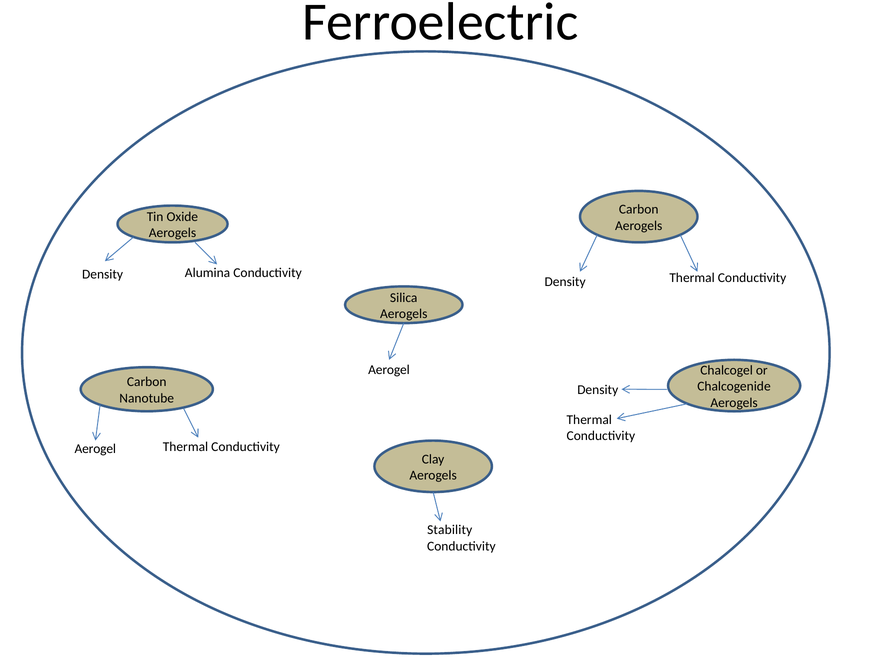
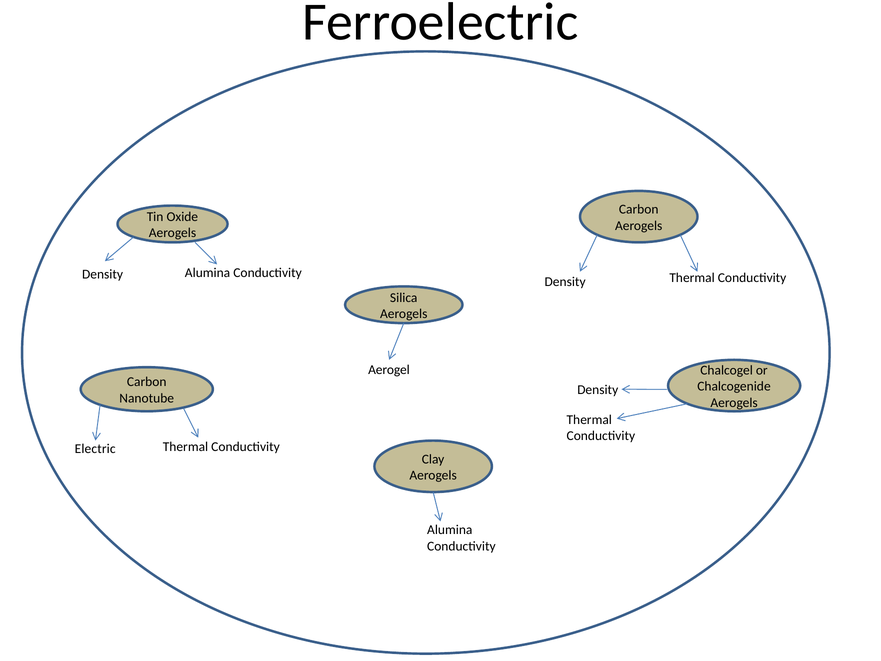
Aerogel at (95, 449): Aerogel -> Electric
Stability at (450, 530): Stability -> Alumina
